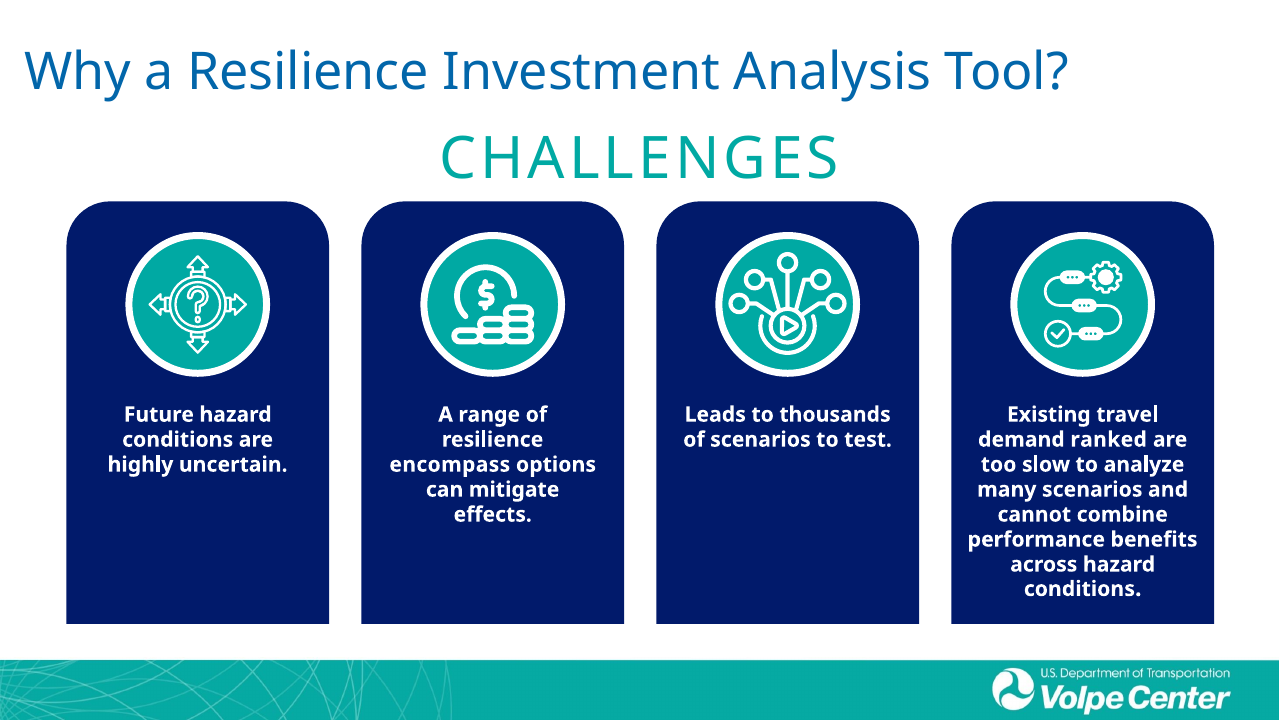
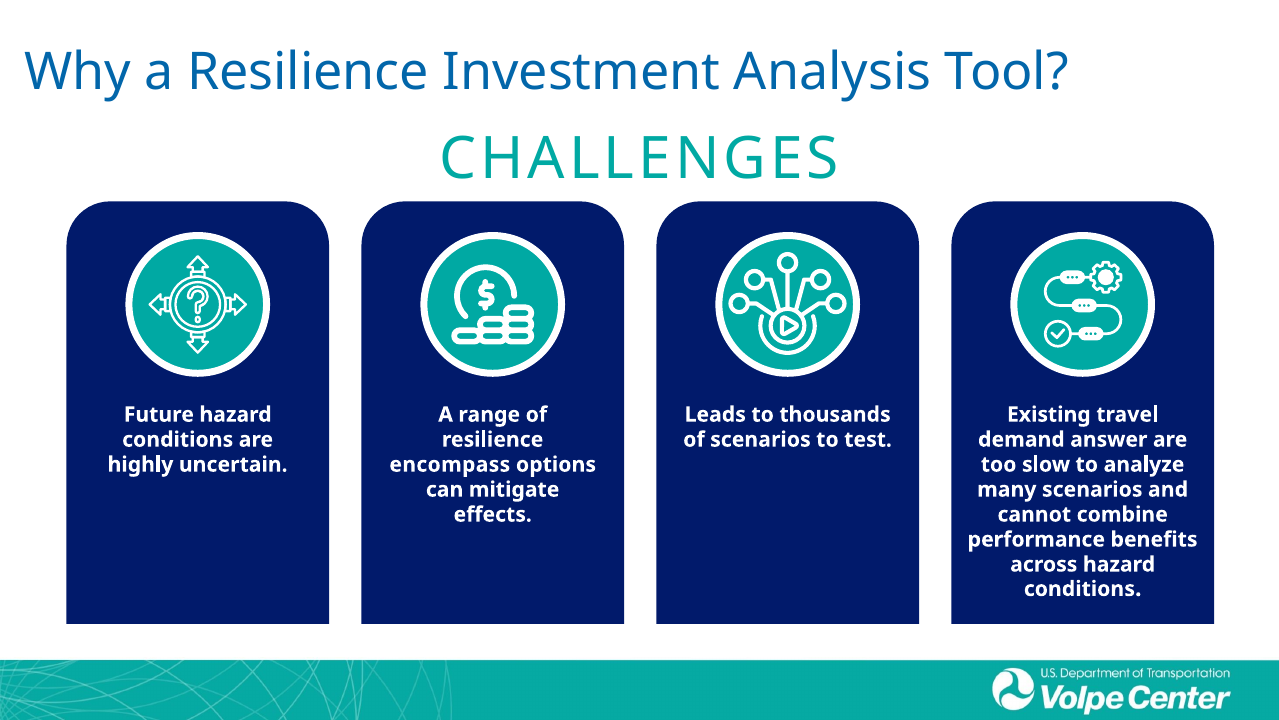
ranked: ranked -> answer
